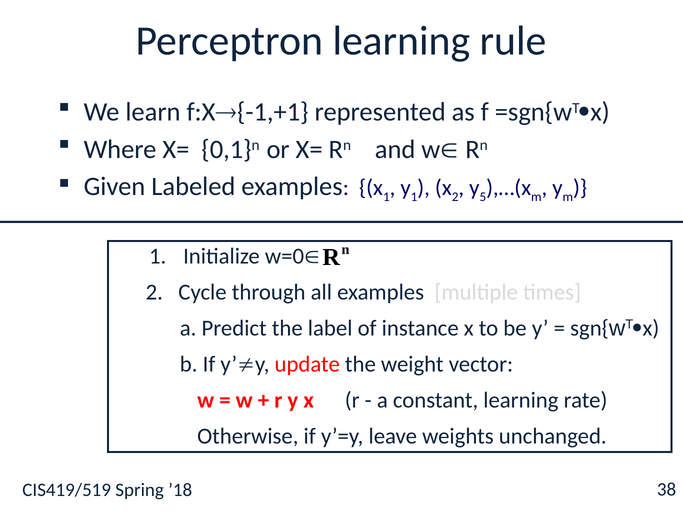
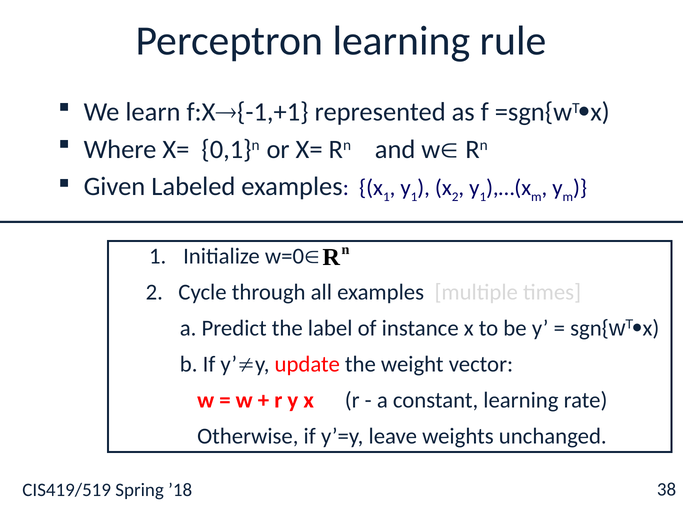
5 at (483, 197): 5 -> 1
